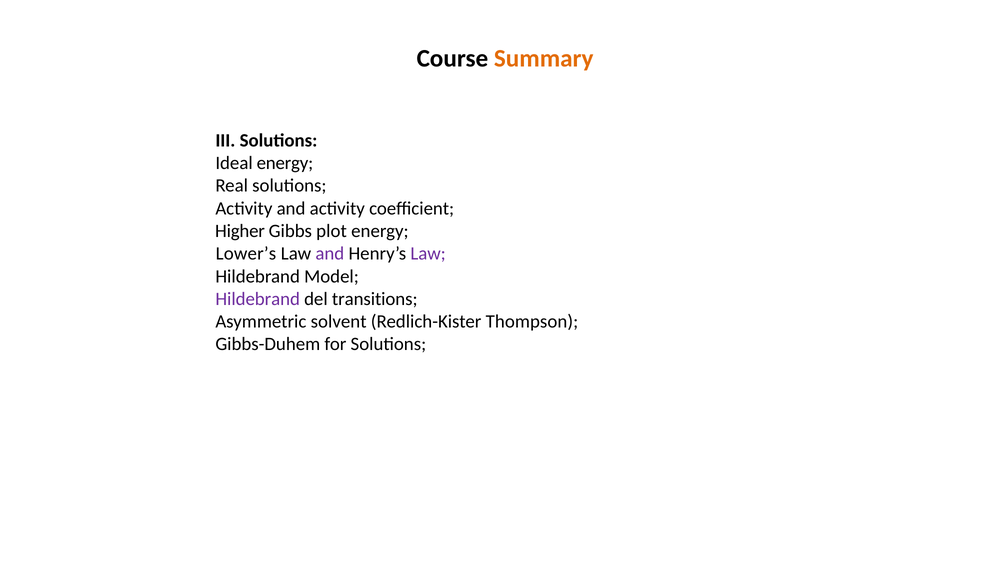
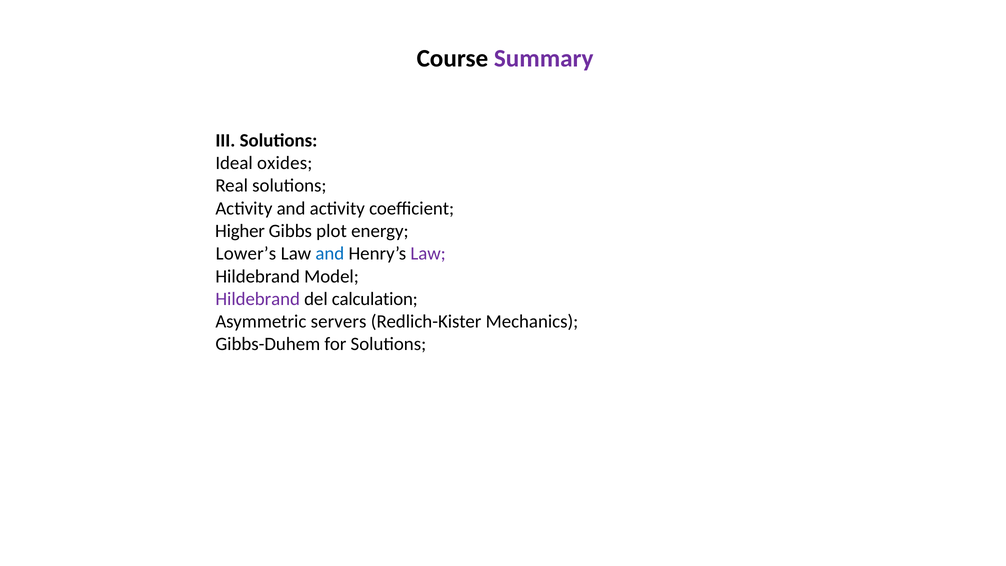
Summary colour: orange -> purple
Ideal energy: energy -> oxides
and at (330, 254) colour: purple -> blue
transitions: transitions -> calculation
solvent: solvent -> servers
Thompson: Thompson -> Mechanics
